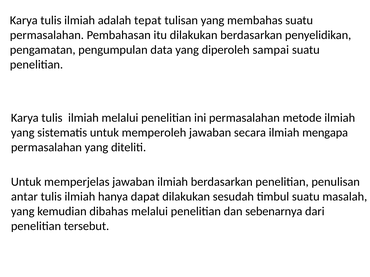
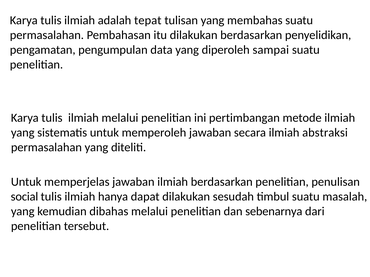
ini permasalahan: permasalahan -> pertimbangan
mengapa: mengapa -> abstraksi
antar: antar -> social
